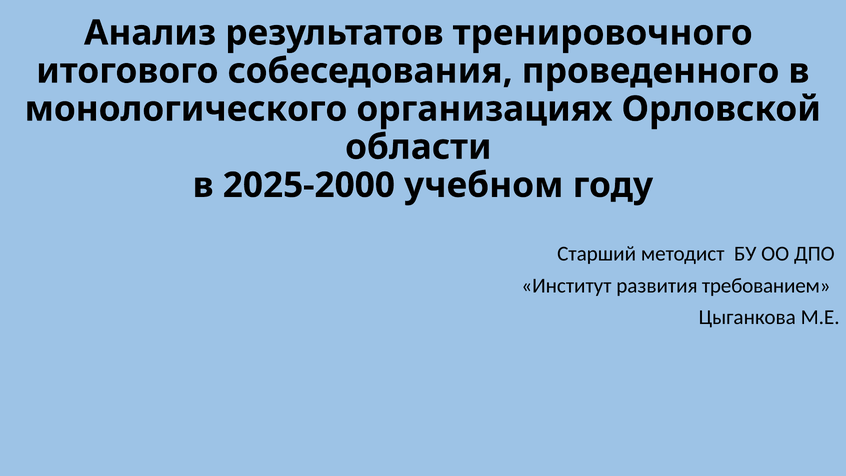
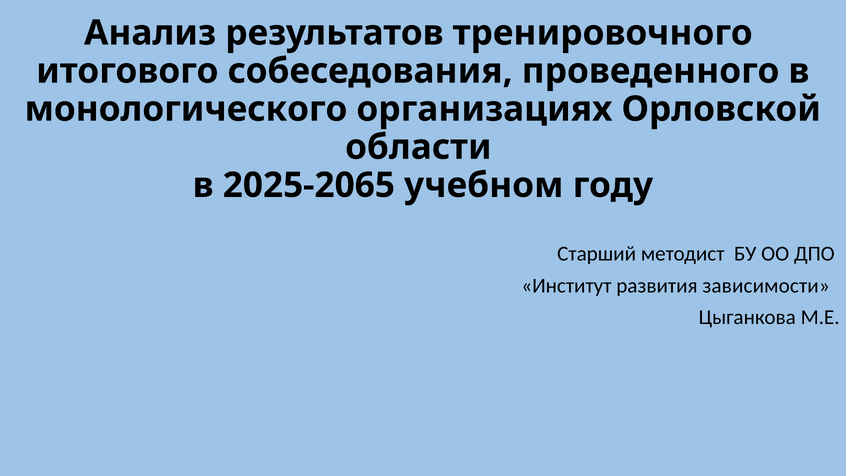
2025-2000: 2025-2000 -> 2025-2065
требованием: требованием -> зависимости
